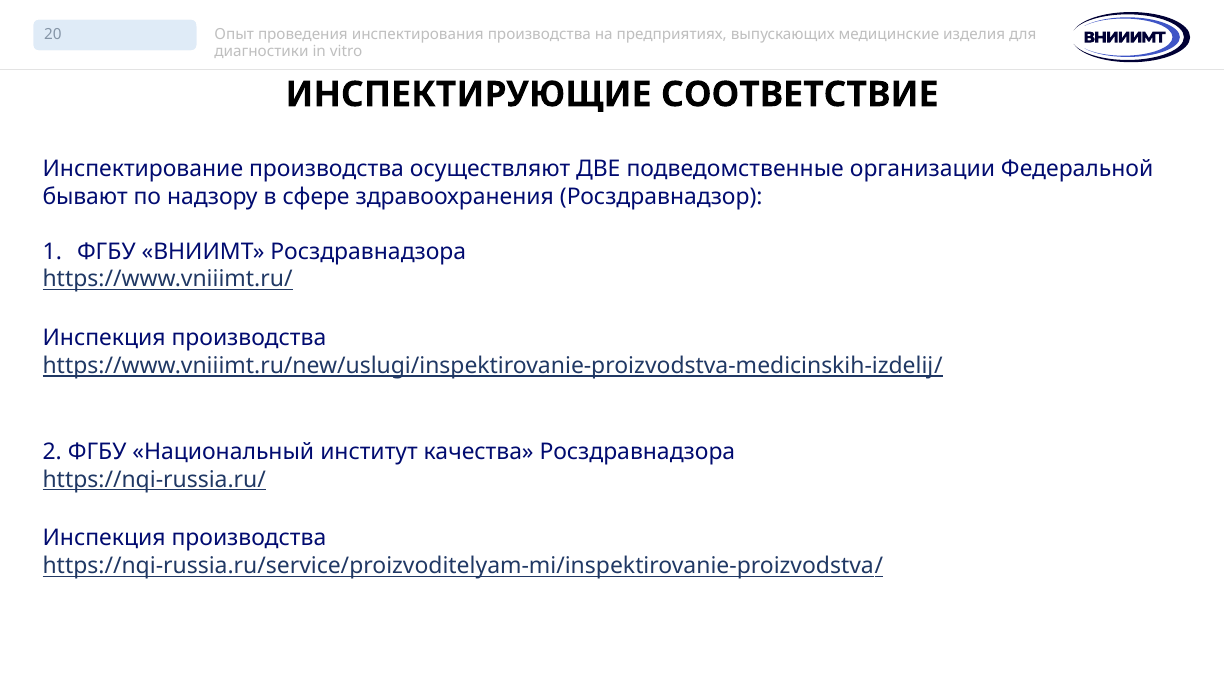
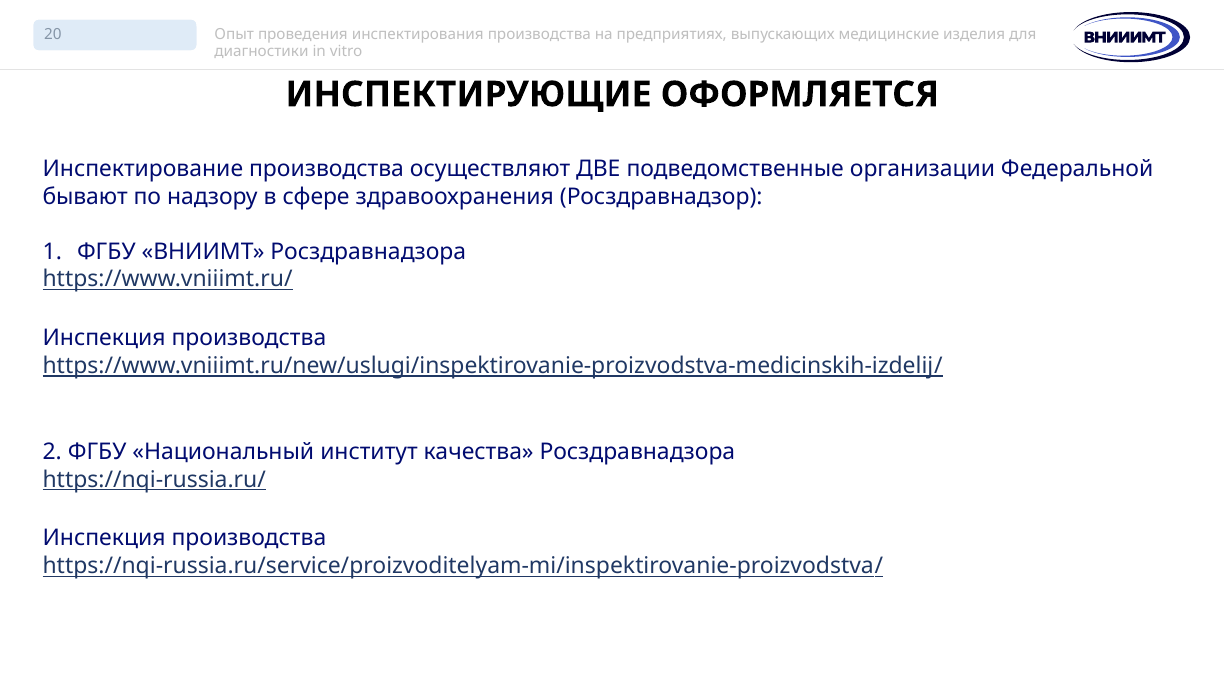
СООТВЕТСТВИЕ: СООТВЕТСТВИЕ -> ОФОРМЛЯЕТСЯ
